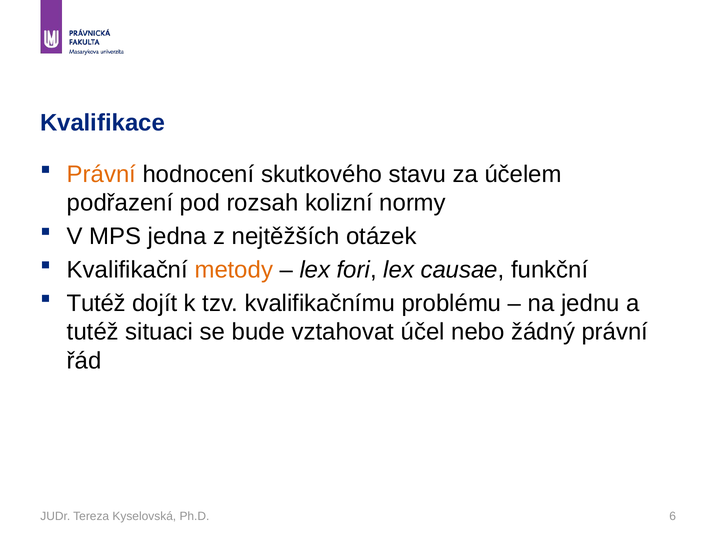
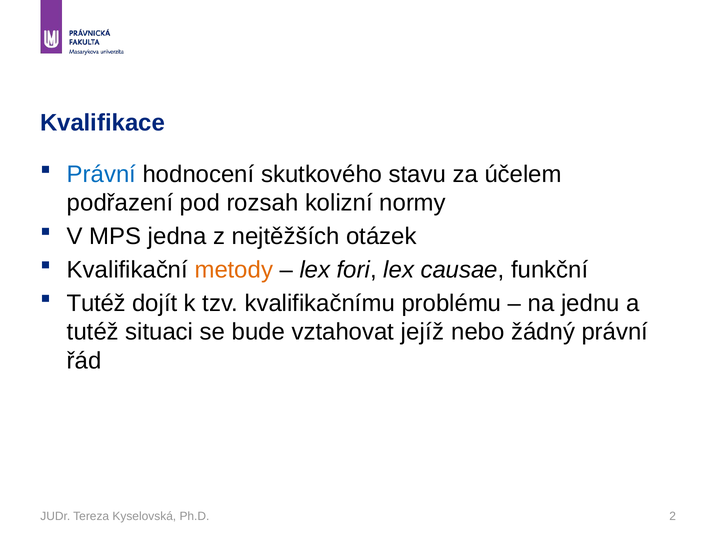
Právní at (102, 174) colour: orange -> blue
účel: účel -> jejíž
6: 6 -> 2
